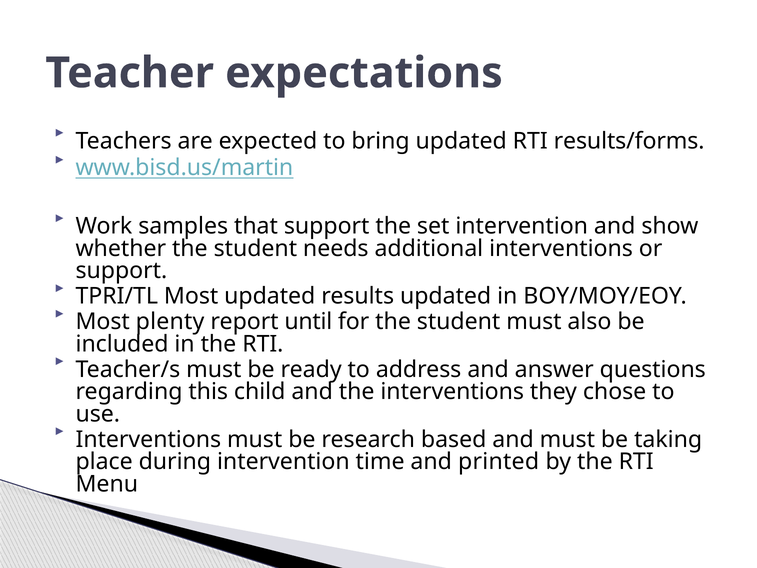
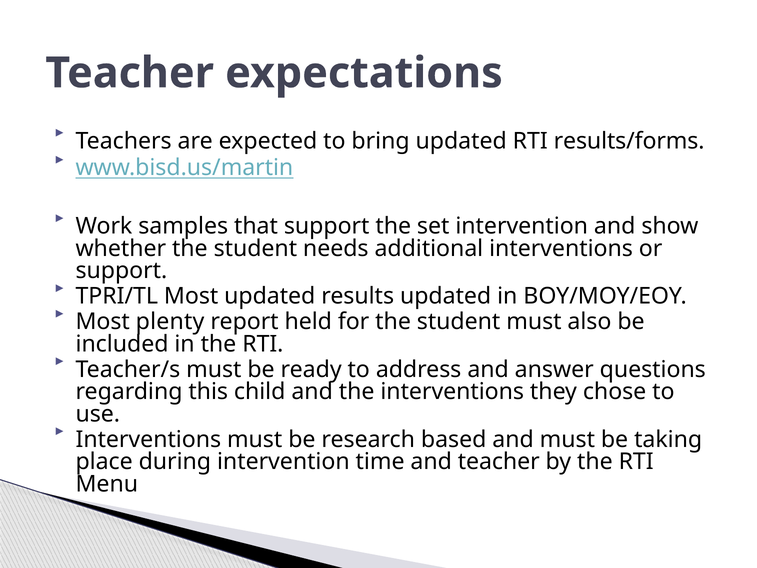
until: until -> held
and printed: printed -> teacher
